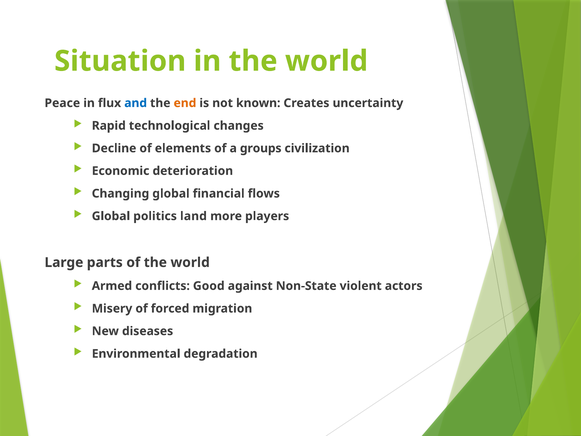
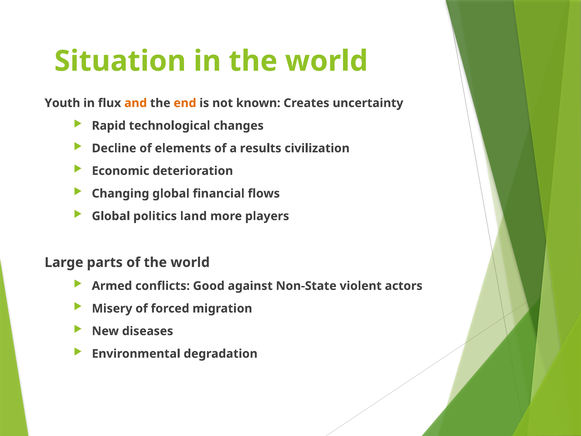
Peace: Peace -> Youth
and colour: blue -> orange
groups: groups -> results
